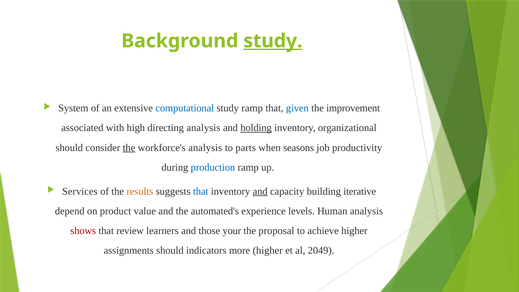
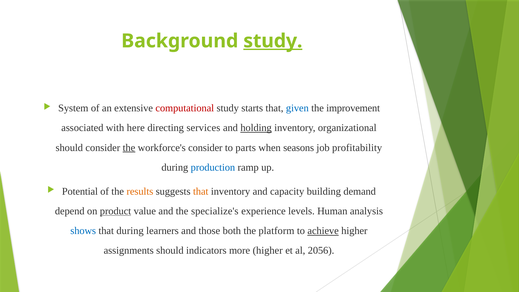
computational colour: blue -> red
study ramp: ramp -> starts
high: high -> here
directing analysis: analysis -> services
workforce's analysis: analysis -> consider
productivity: productivity -> profitability
Services: Services -> Potential
that at (201, 191) colour: blue -> orange
and at (260, 191) underline: present -> none
iterative: iterative -> demand
product underline: none -> present
automated's: automated's -> specialize's
shows colour: red -> blue
that review: review -> during
your: your -> both
proposal: proposal -> platform
achieve underline: none -> present
2049: 2049 -> 2056
